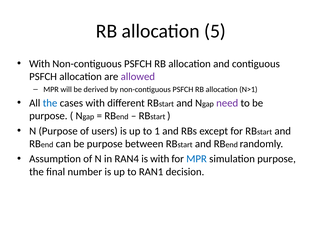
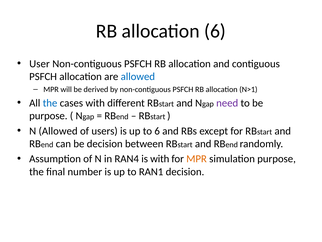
allocation 5: 5 -> 6
With at (40, 64): With -> User
allowed at (138, 77) colour: purple -> blue
N Purpose: Purpose -> Allowed
to 1: 1 -> 6
can be purpose: purpose -> decision
MPR at (197, 159) colour: blue -> orange
